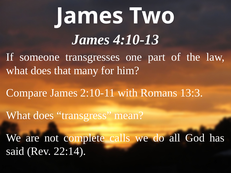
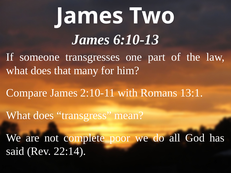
4:10-13: 4:10-13 -> 6:10-13
13:3: 13:3 -> 13:1
calls: calls -> poor
